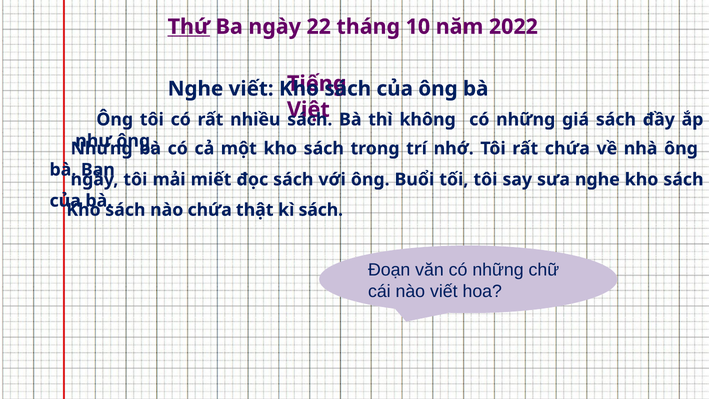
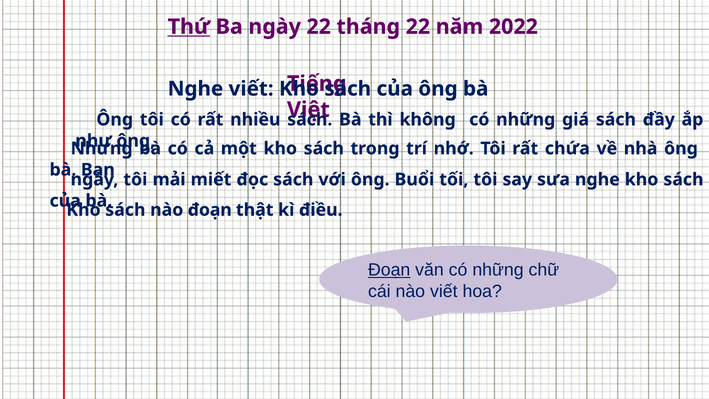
tháng 10: 10 -> 22
nào chứa: chứa -> đoạn
kì sách: sách -> điều
Đoạn at (389, 270) underline: none -> present
